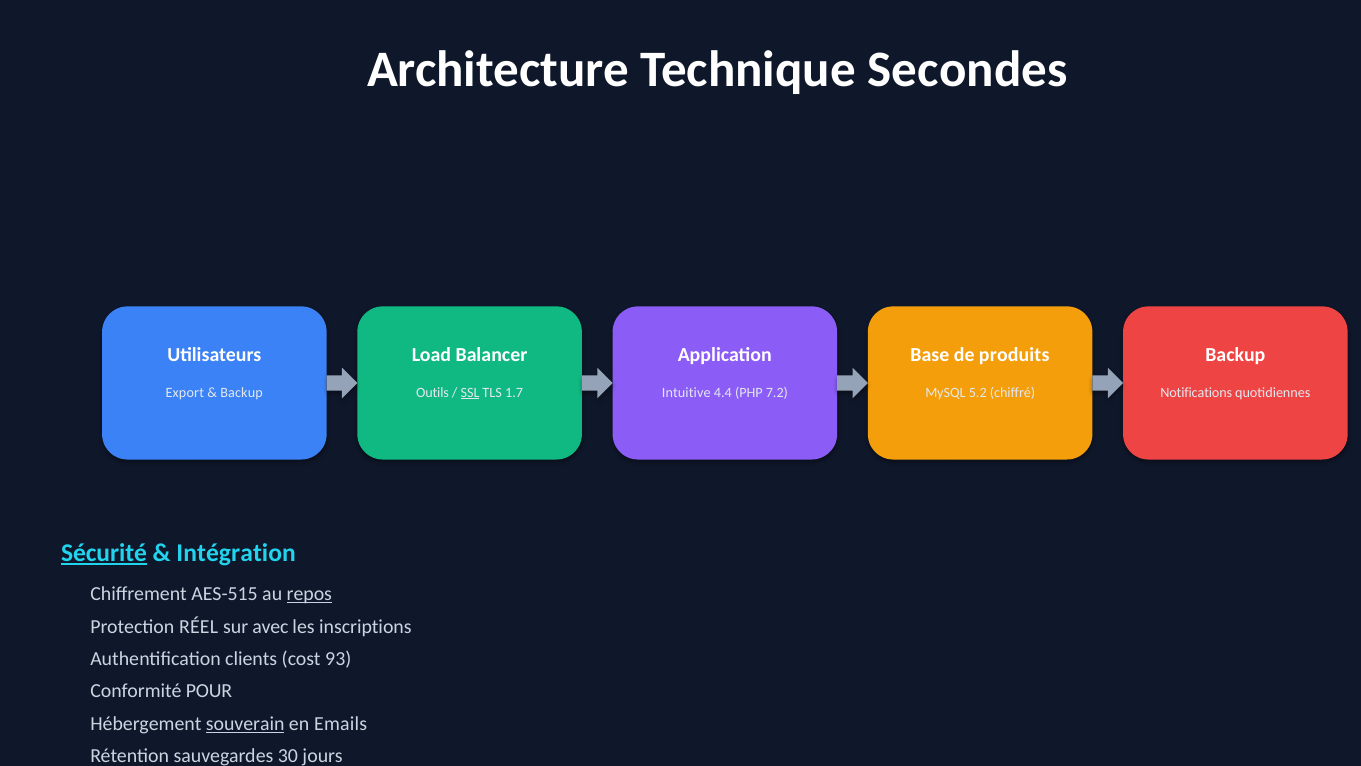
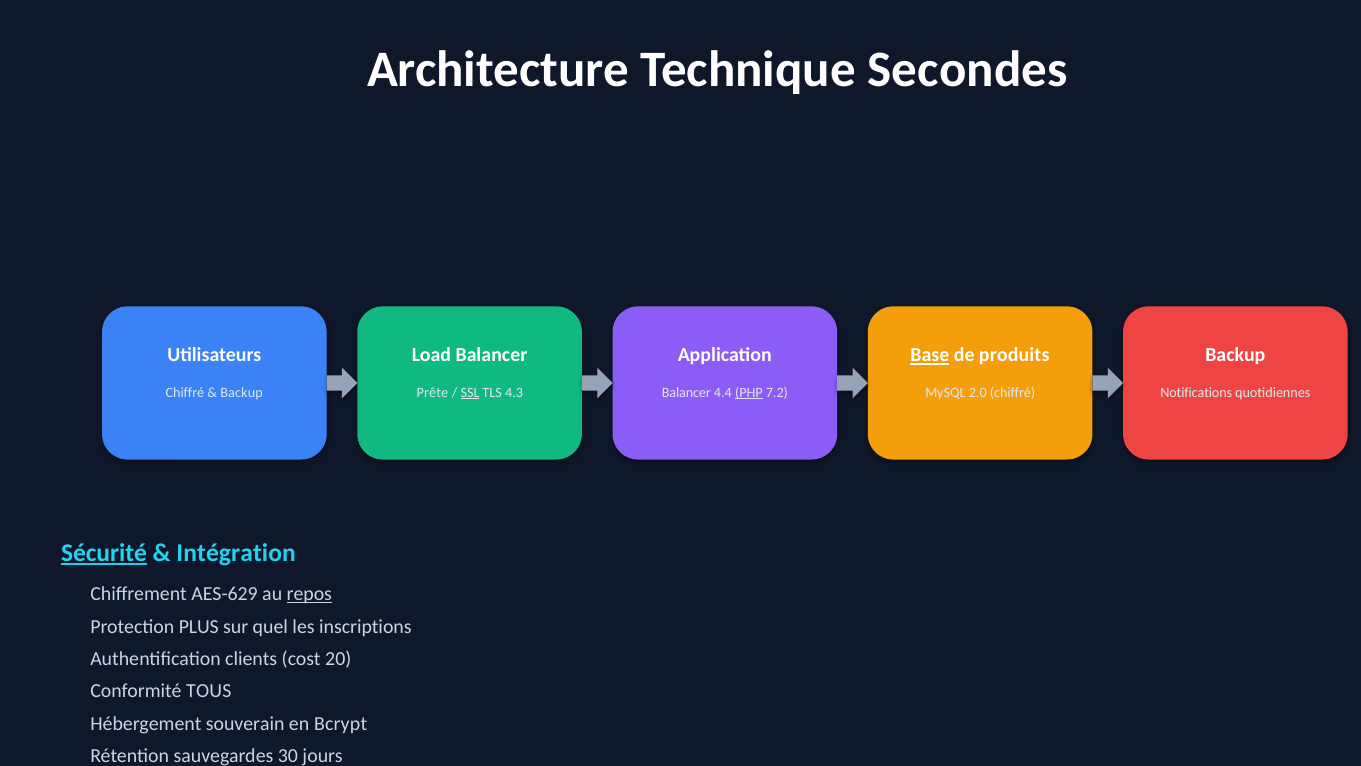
Base underline: none -> present
Export at (185, 392): Export -> Chiffré
Outils: Outils -> Prête
1.7: 1.7 -> 4.3
Intuitive at (686, 392): Intuitive -> Balancer
PHP underline: none -> present
5.2: 5.2 -> 2.0
AES-515: AES-515 -> AES-629
RÉEL: RÉEL -> PLUS
avec: avec -> quel
93: 93 -> 20
POUR: POUR -> TOUS
souverain underline: present -> none
Emails: Emails -> Bcrypt
